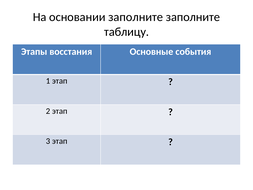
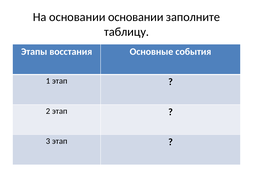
основании заполните: заполните -> основании
